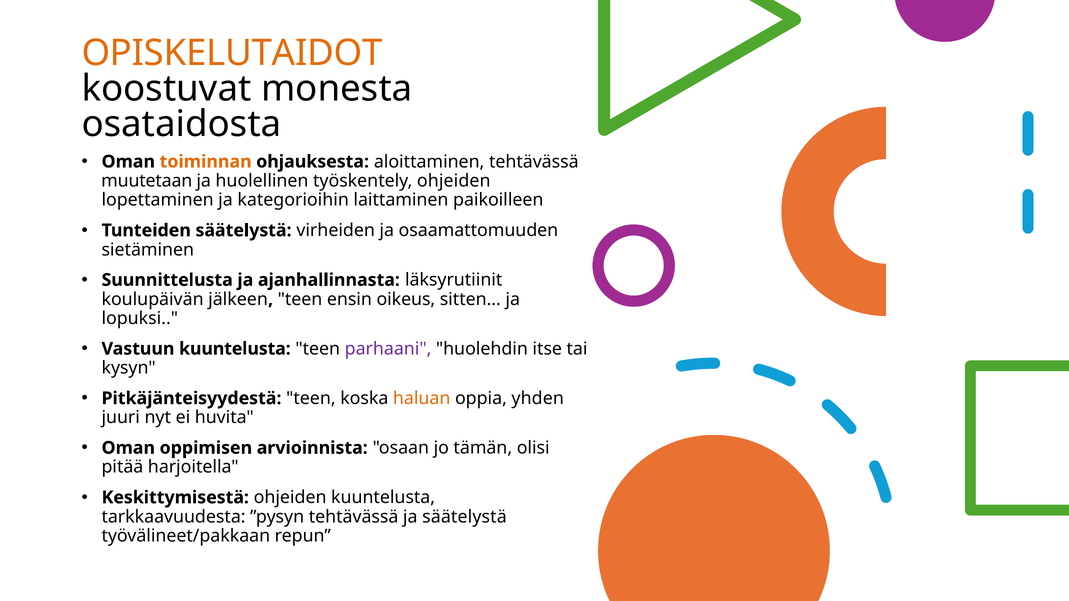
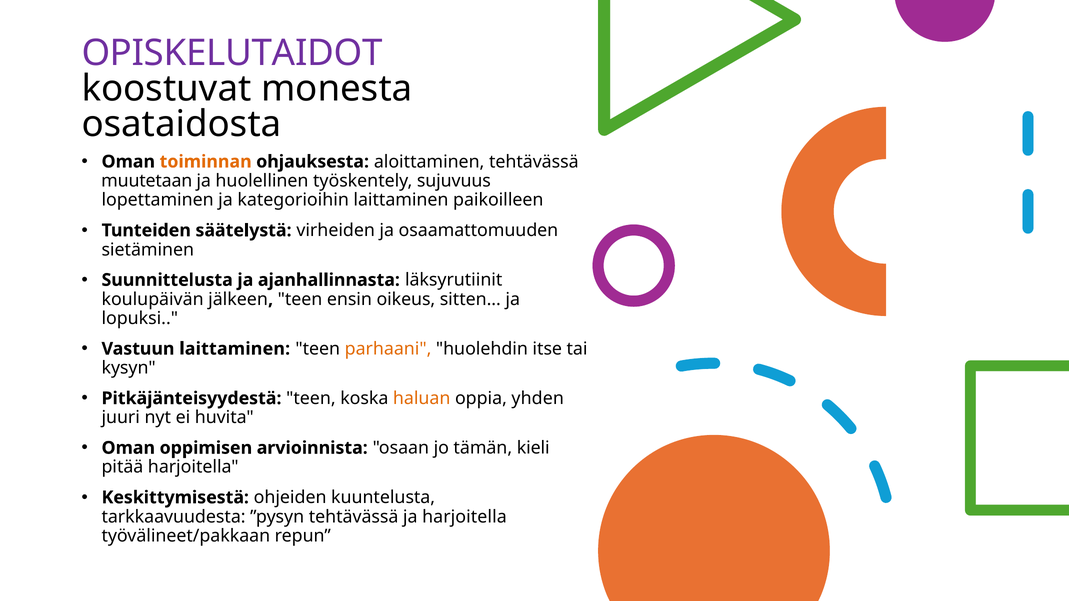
OPISKELUTAIDOT colour: orange -> purple
työskentely ohjeiden: ohjeiden -> sujuvuus
Vastuun kuuntelusta: kuuntelusta -> laittaminen
parhaani colour: purple -> orange
olisi: olisi -> kieli
ja säätelystä: säätelystä -> harjoitella
